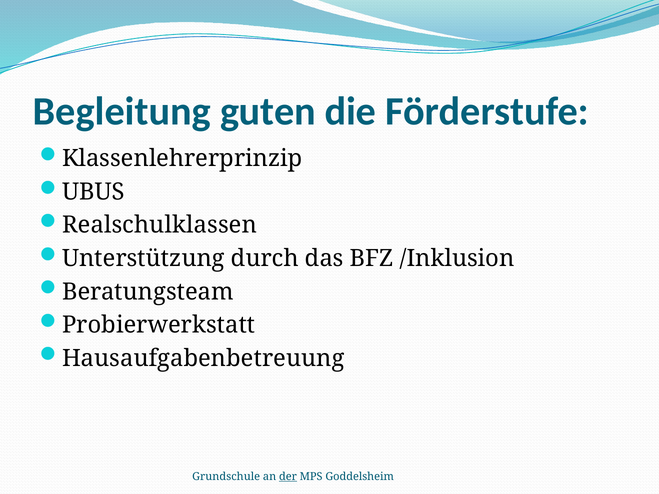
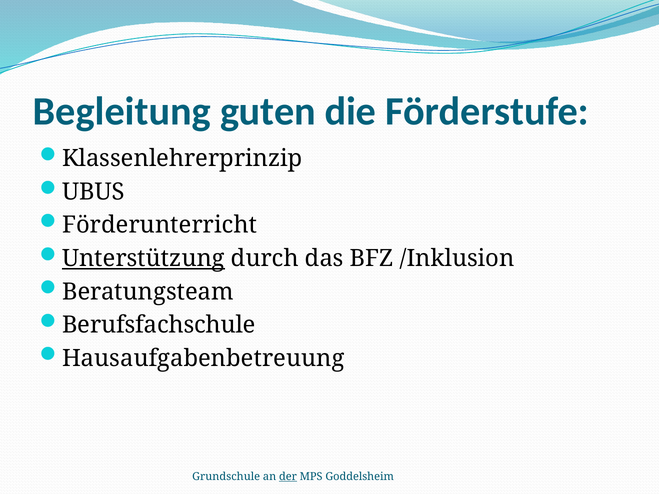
Realschulklassen: Realschulklassen -> Förderunterricht
Unterstützung underline: none -> present
Probierwerkstatt: Probierwerkstatt -> Berufsfachschule
